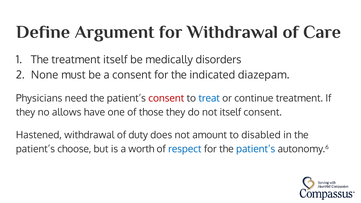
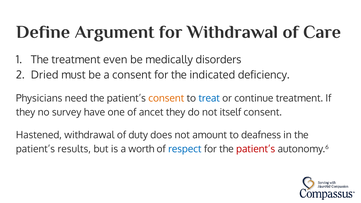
treatment itself: itself -> even
None: None -> Dried
diazepam: diazepam -> deficiency
consent at (166, 98) colour: red -> orange
allows: allows -> survey
those: those -> ancet
disabled: disabled -> deafness
choose: choose -> results
patient’s at (256, 149) colour: blue -> red
